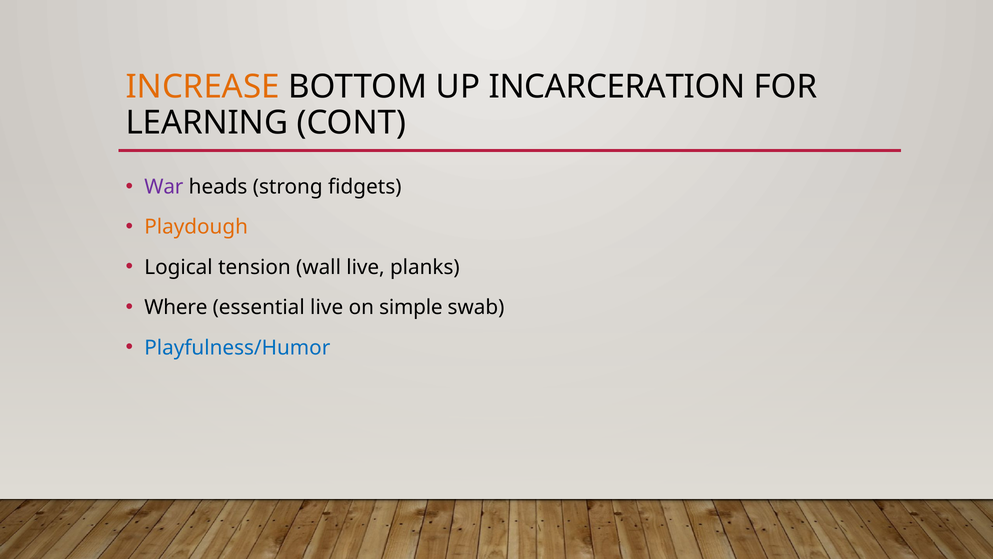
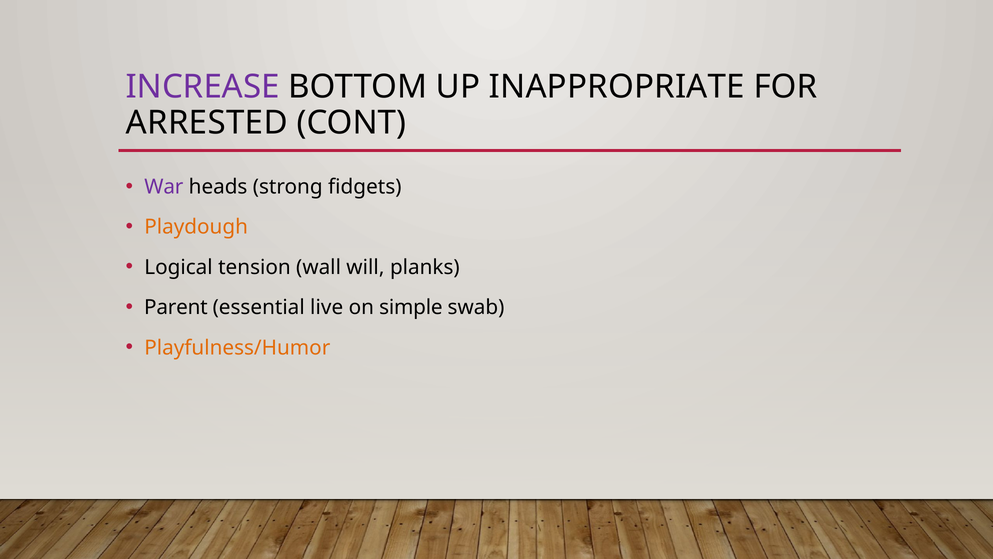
INCREASE colour: orange -> purple
INCARCERATION: INCARCERATION -> INAPPROPRIATE
LEARNING: LEARNING -> ARRESTED
wall live: live -> will
Where: Where -> Parent
Playfulness/Humor colour: blue -> orange
